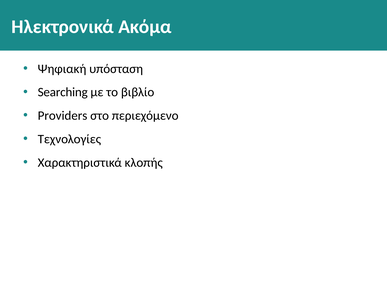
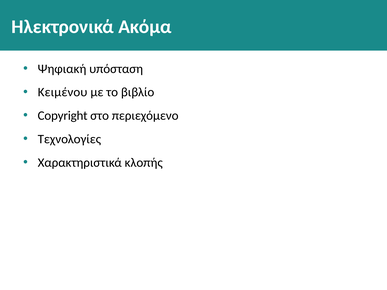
Searching: Searching -> Κειμένου
Providers: Providers -> Copyright
